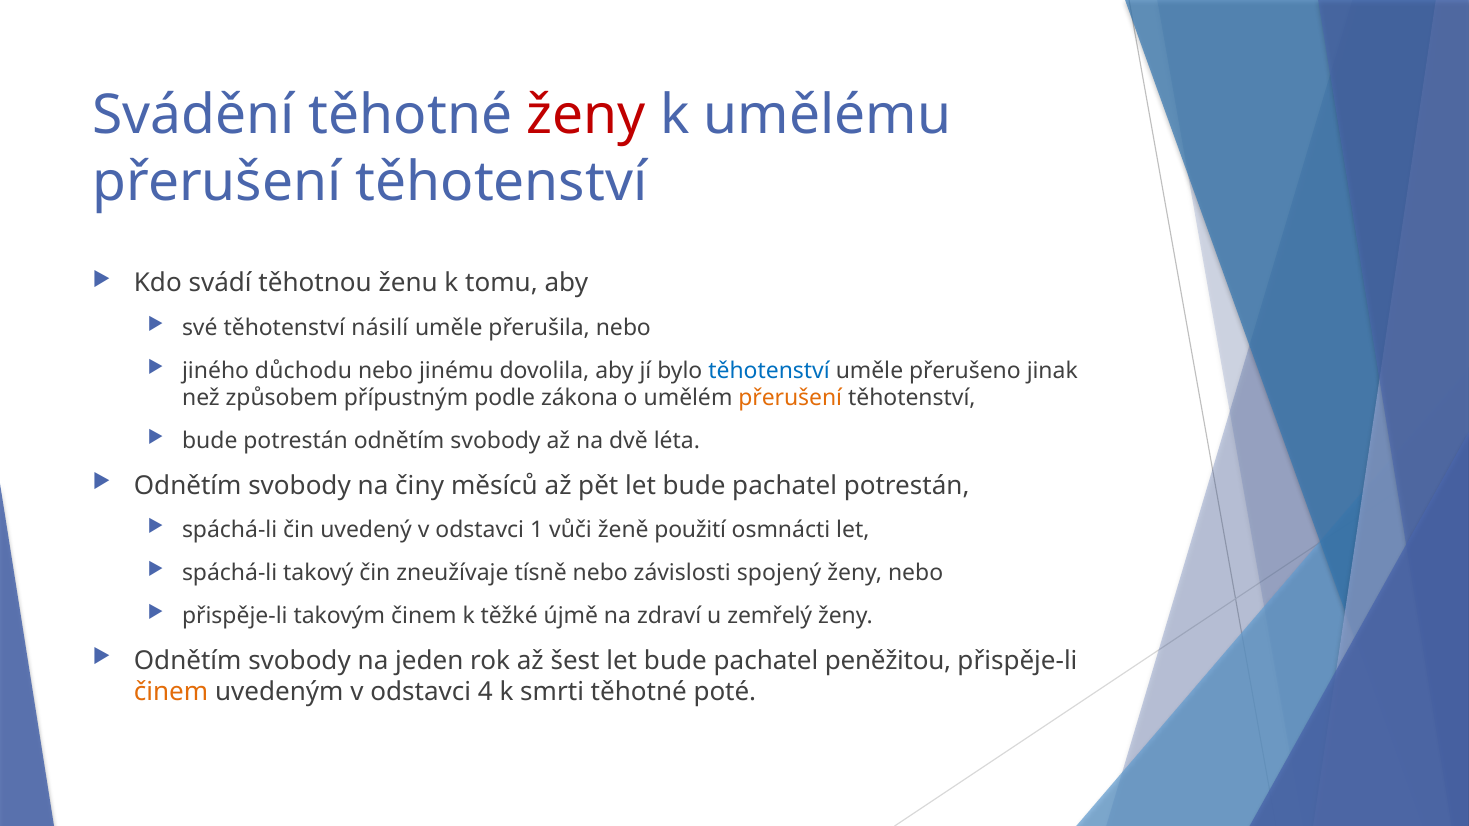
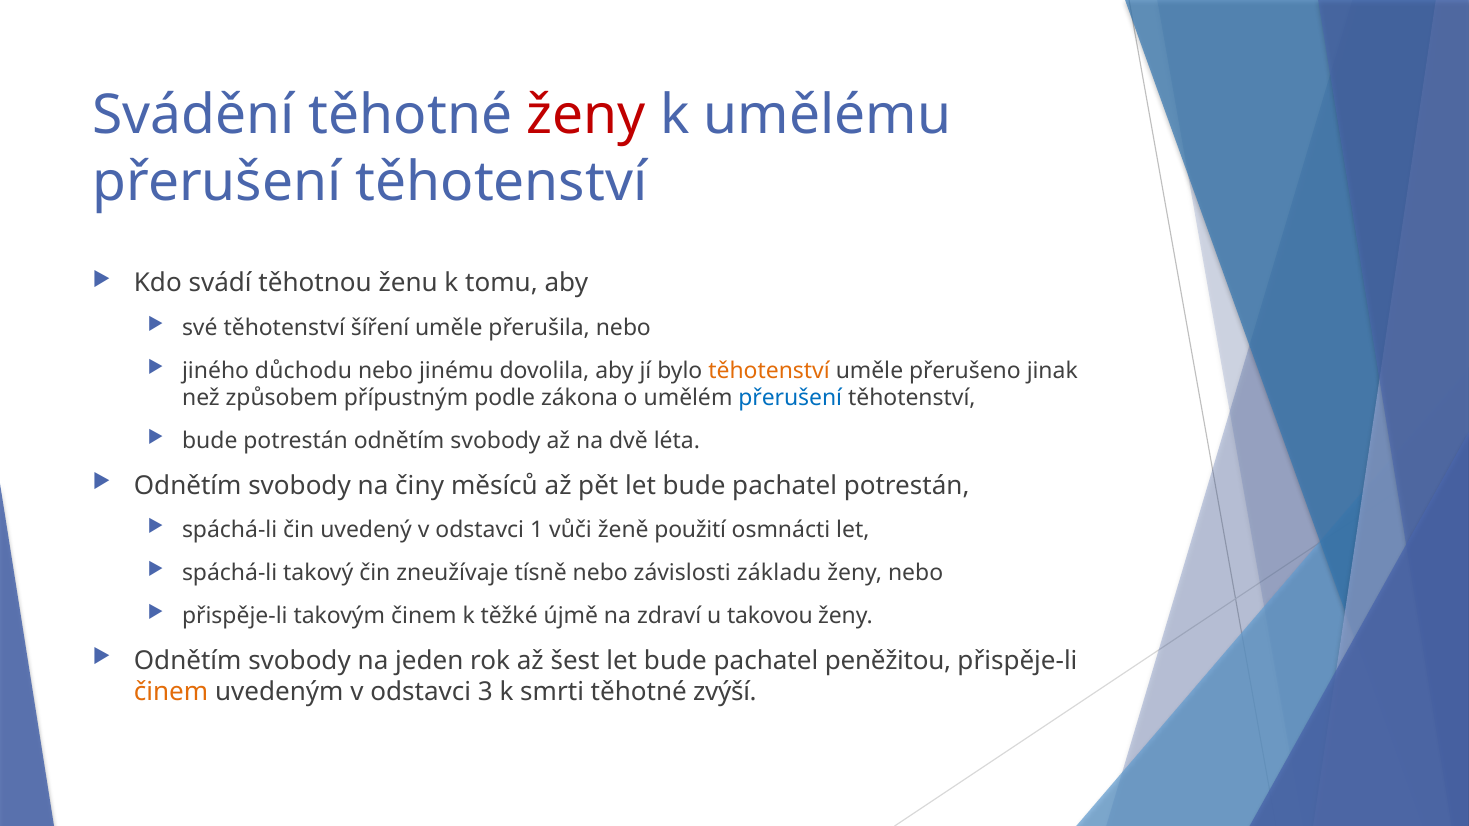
násilí: násilí -> šíření
těhotenství at (769, 371) colour: blue -> orange
přerušení at (790, 398) colour: orange -> blue
spojený: spojený -> základu
zemřelý: zemřelý -> takovou
4: 4 -> 3
poté: poté -> zvýší
